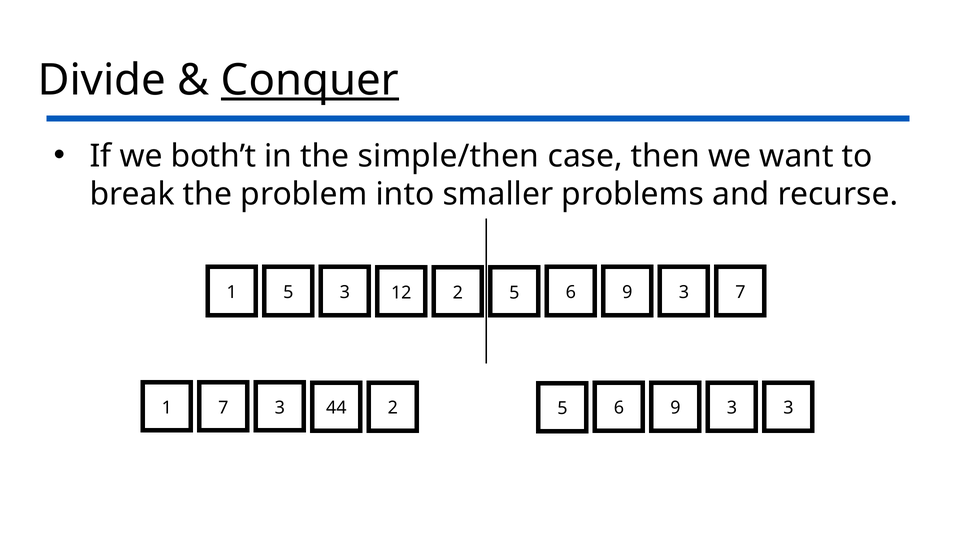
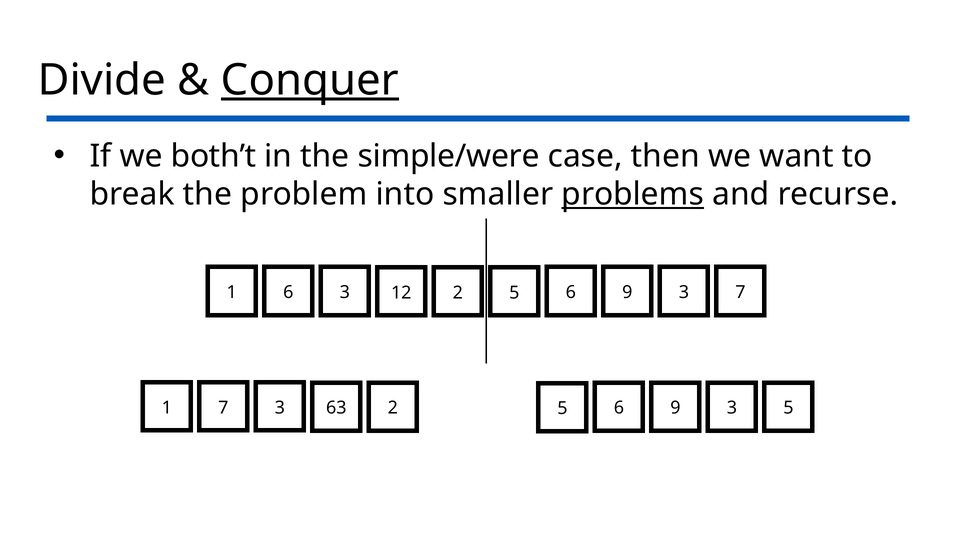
simple/then: simple/then -> simple/were
problems underline: none -> present
1 5: 5 -> 6
44: 44 -> 63
3 3: 3 -> 5
